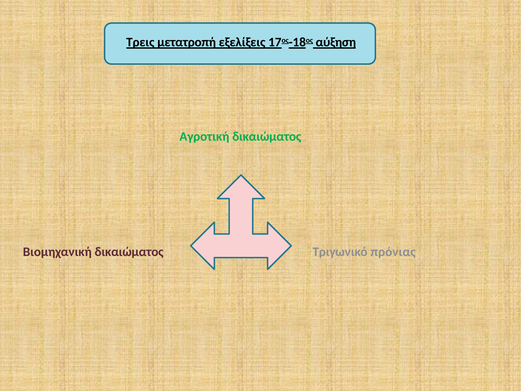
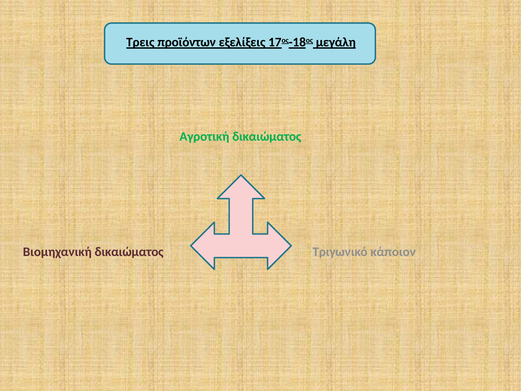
μετατροπή: μετατροπή -> προϊόντων
αύξηση: αύξηση -> μεγάλη
πρόνιας: πρόνιας -> κάποιον
